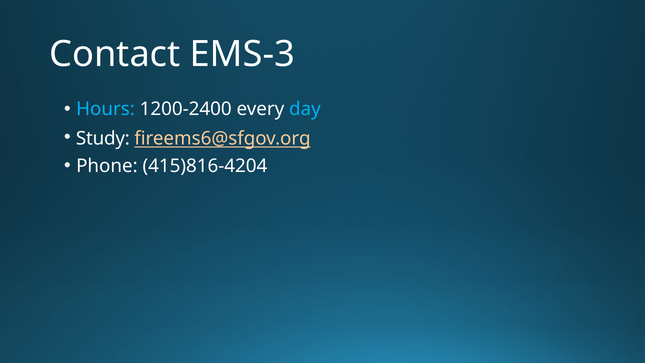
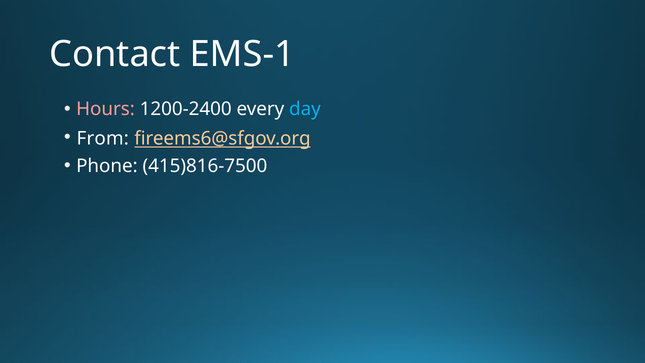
EMS-3: EMS-3 -> EMS-1
Hours colour: light blue -> pink
Study: Study -> From
415)816-4204: 415)816-4204 -> 415)816-7500
